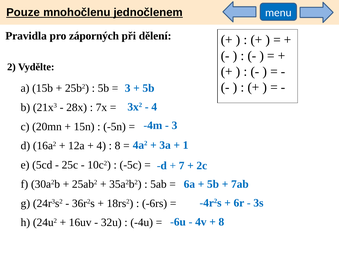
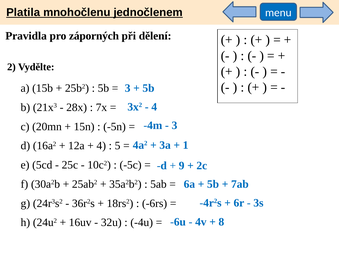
Pouze: Pouze -> Platila
8 at (118, 146): 8 -> 5
7: 7 -> 9
